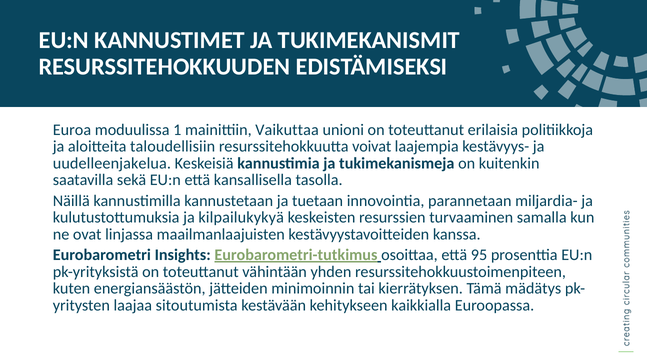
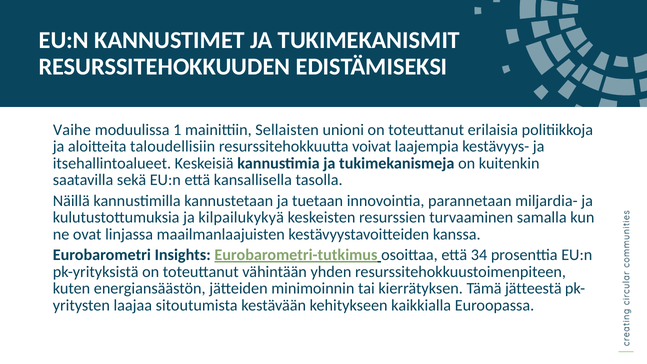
Euroa: Euroa -> Vaihe
Vaikuttaa: Vaikuttaa -> Sellaisten
uudelleenjakelua: uudelleenjakelua -> itsehallintoalueet
95: 95 -> 34
mädätys: mädätys -> jätteestä
